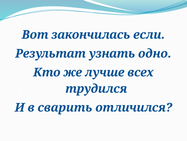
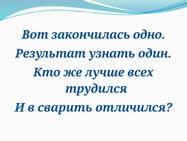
если: если -> одно
одно: одно -> один
